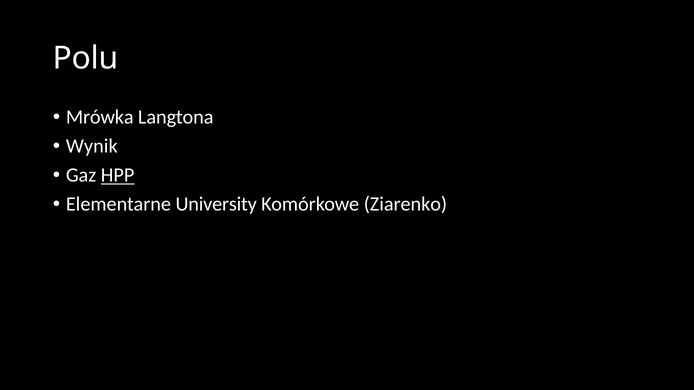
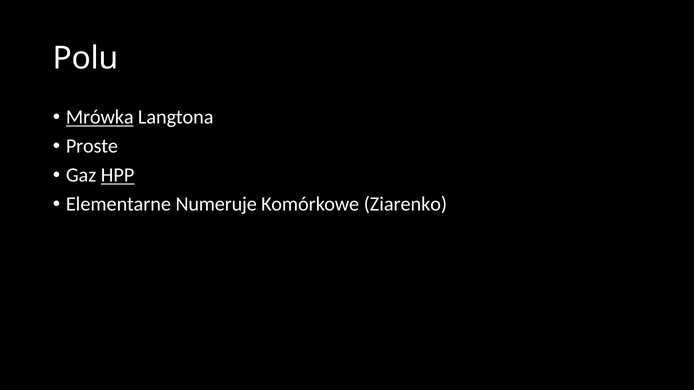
Mrówka underline: none -> present
Wynik: Wynik -> Proste
University: University -> Numeruje
